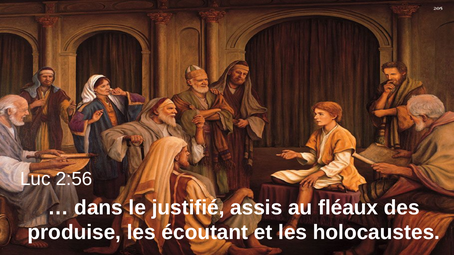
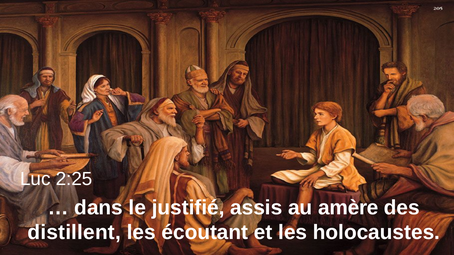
2:56: 2:56 -> 2:25
fléaux: fléaux -> amère
produise: produise -> distillent
